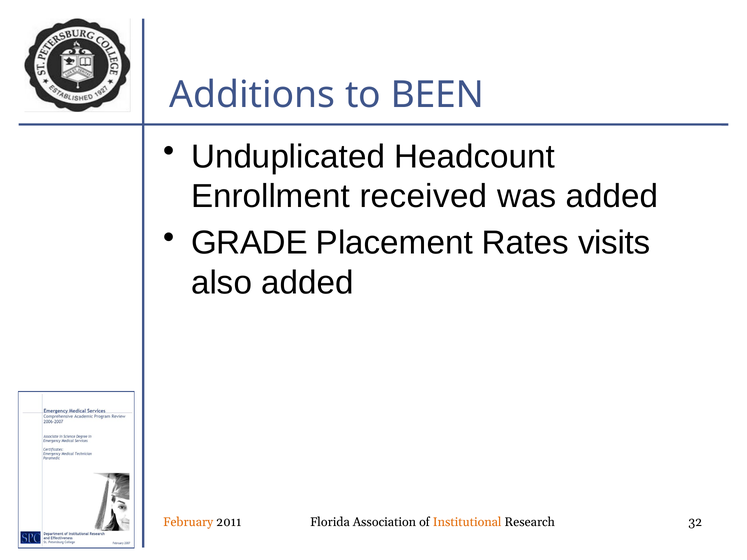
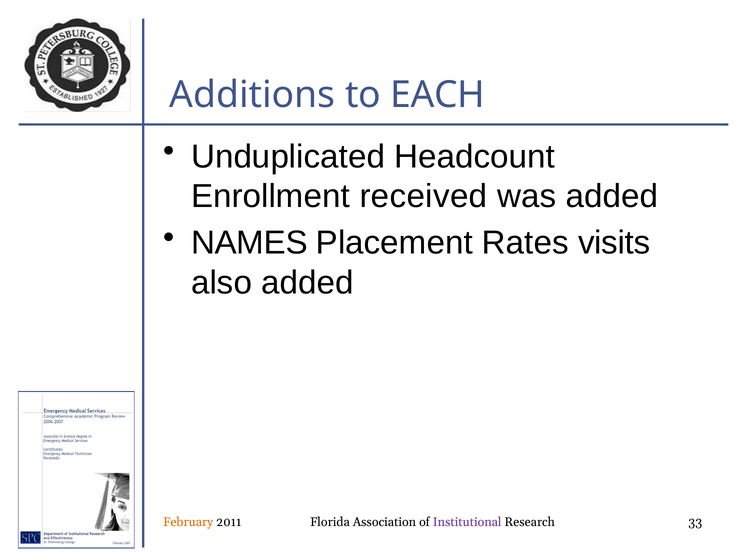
BEEN: BEEN -> EACH
GRADE: GRADE -> NAMES
Institutional colour: orange -> purple
32: 32 -> 33
